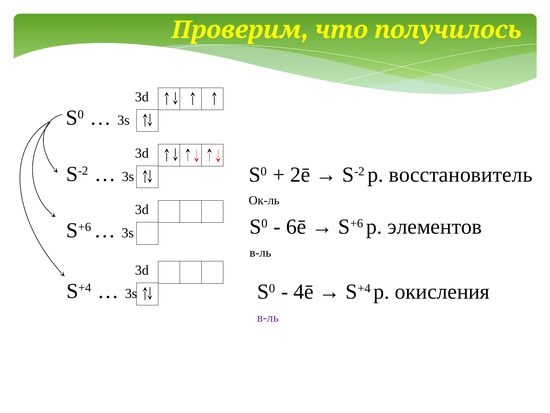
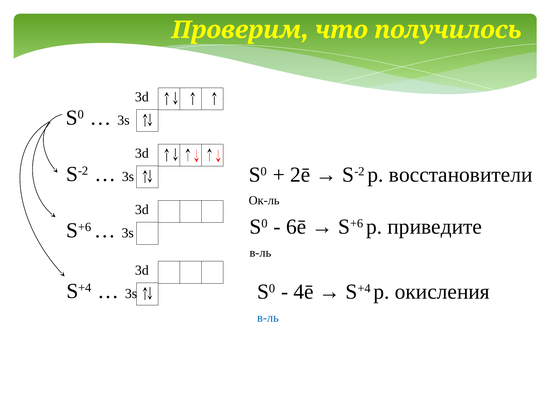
восстановитель: восстановитель -> восстановители
элементов: элементов -> приведите
в-ль at (268, 317) colour: purple -> blue
